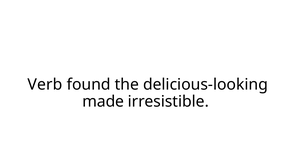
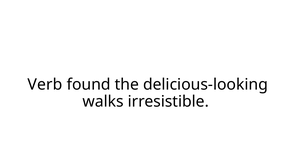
made: made -> walks
